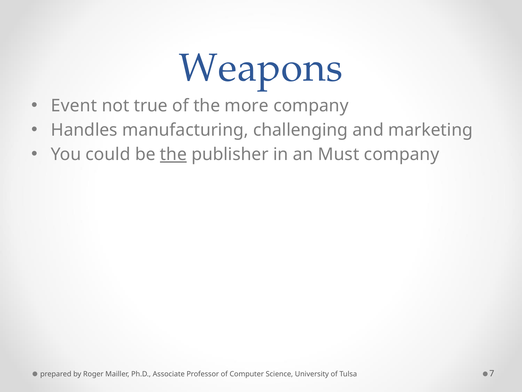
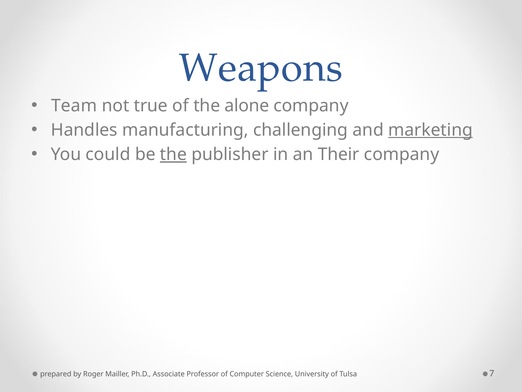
Event: Event -> Team
more: more -> alone
marketing underline: none -> present
Must: Must -> Their
